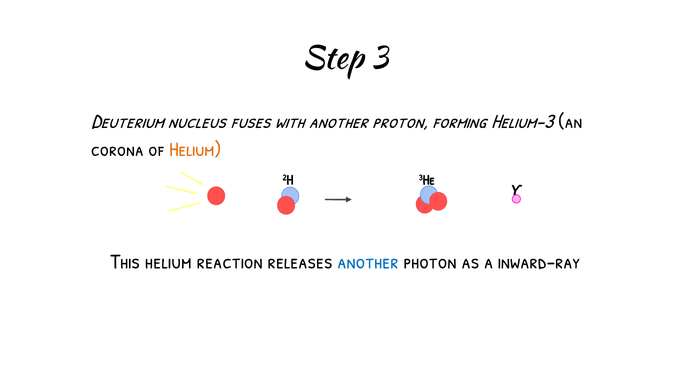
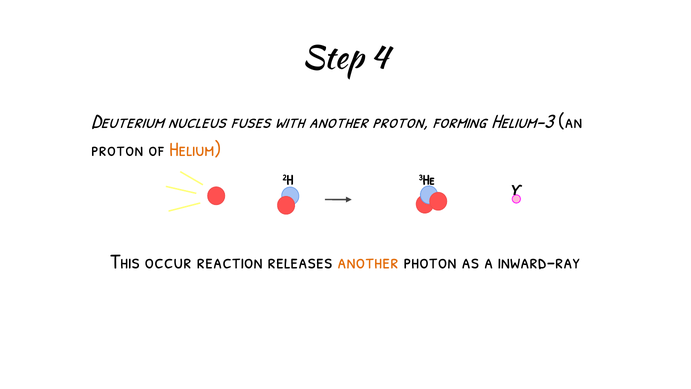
3: 3 -> 4
corona at (117, 150): corona -> proton
This helium: helium -> occur
another at (368, 262) colour: blue -> orange
